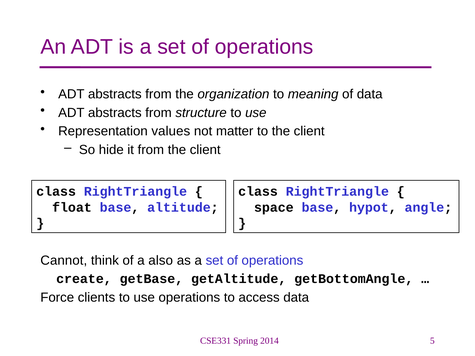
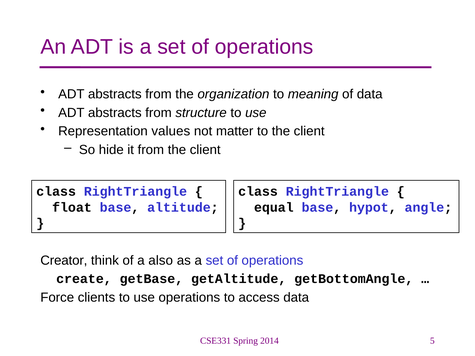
space: space -> equal
Cannot: Cannot -> Creator
